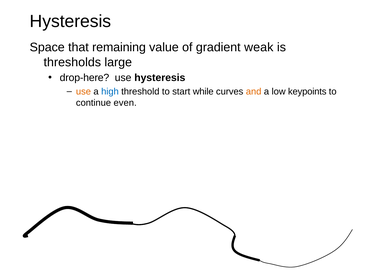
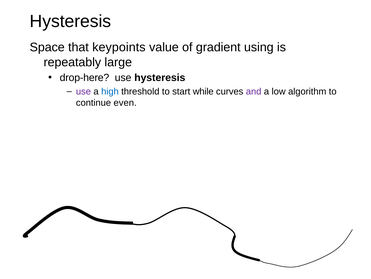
remaining: remaining -> keypoints
weak: weak -> using
thresholds: thresholds -> repeatably
use at (83, 91) colour: orange -> purple
and colour: orange -> purple
keypoints: keypoints -> algorithm
